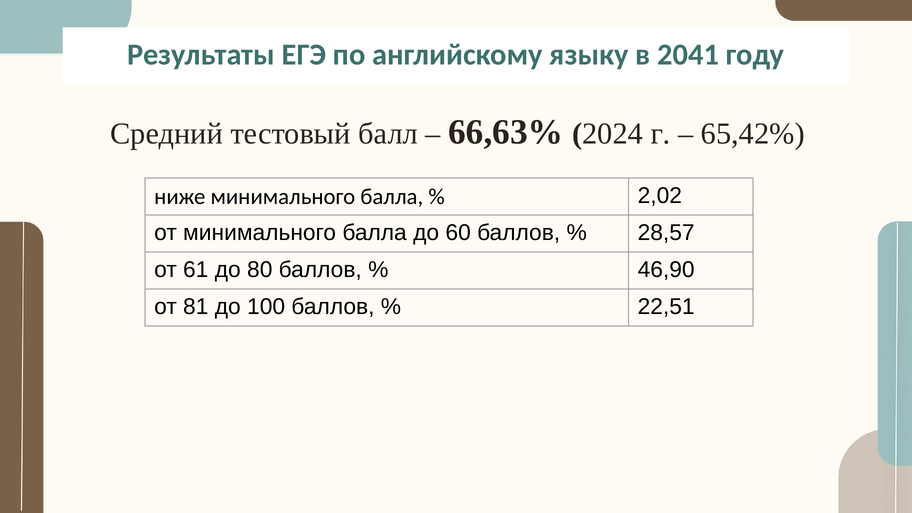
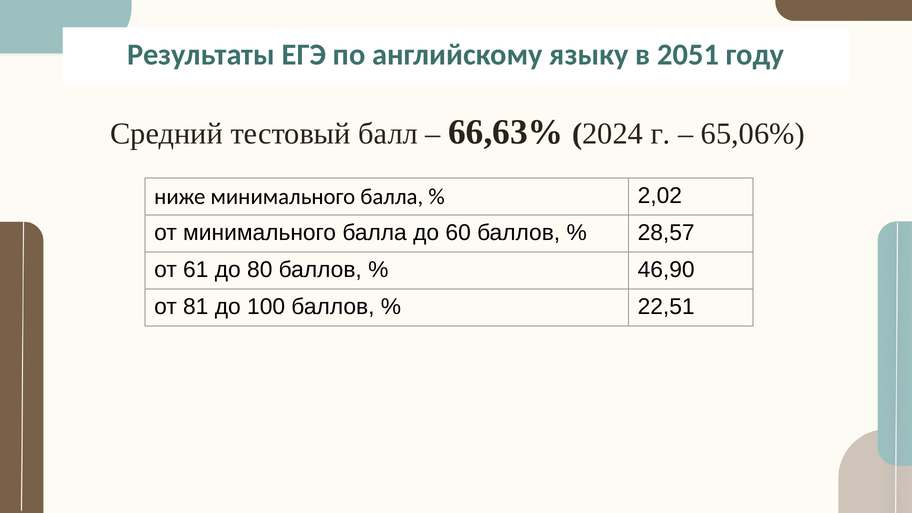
2041: 2041 -> 2051
65,42%: 65,42% -> 65,06%
